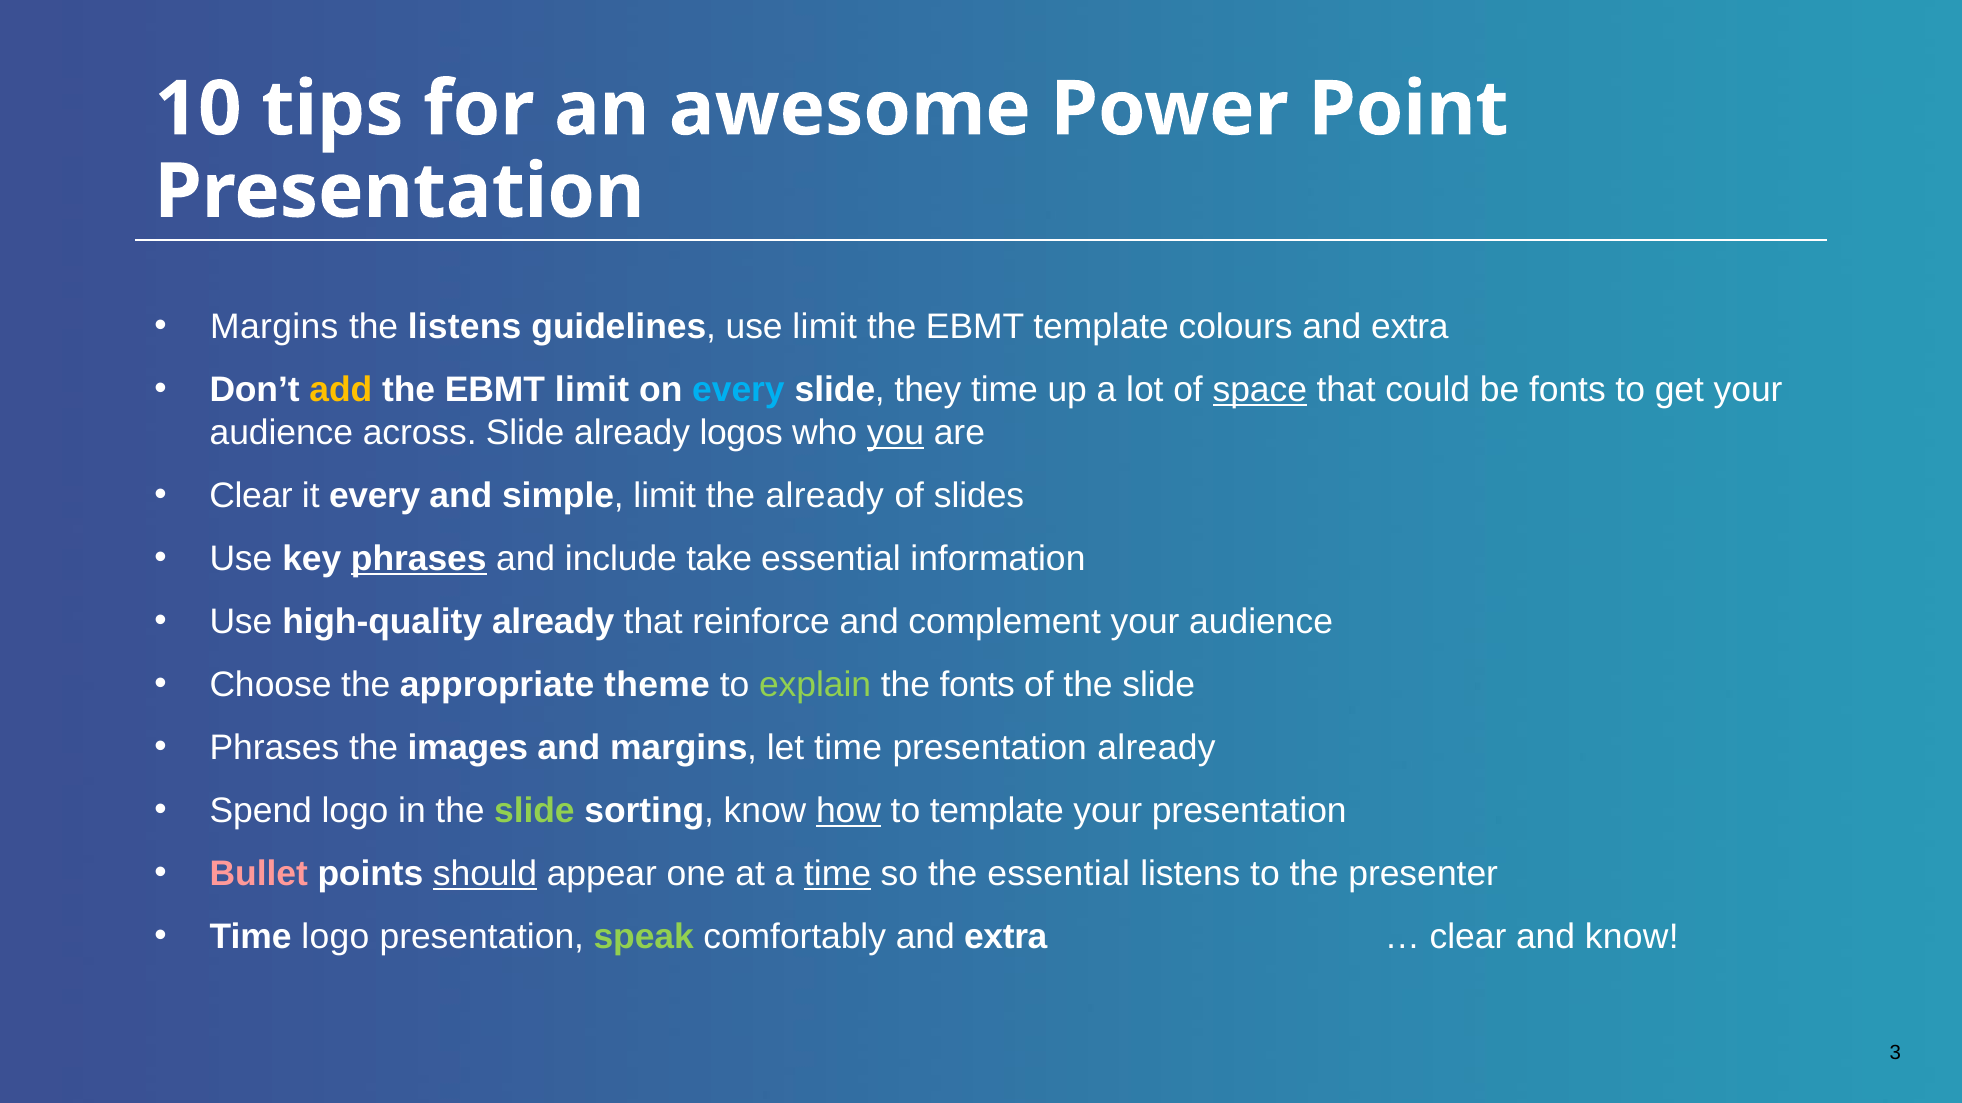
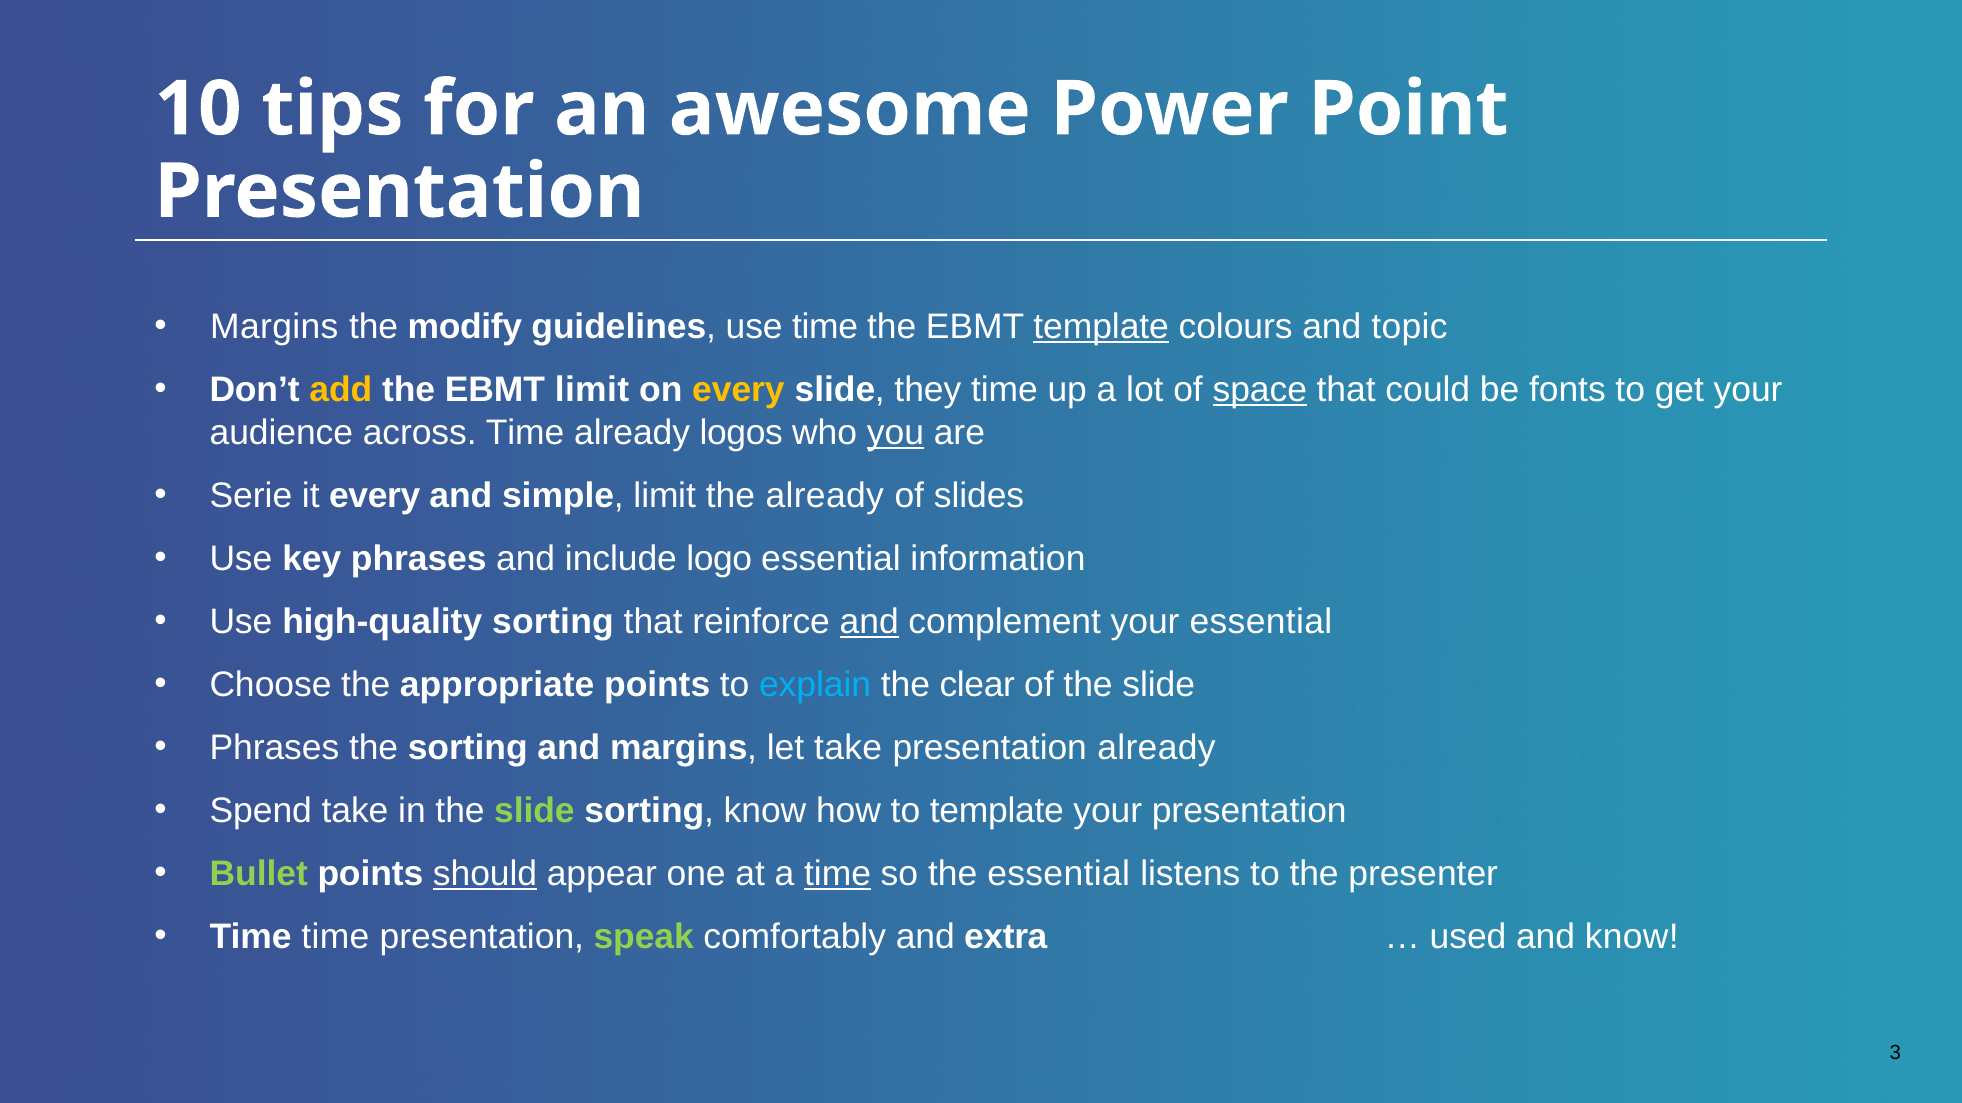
the listens: listens -> modify
use limit: limit -> time
template at (1101, 327) underline: none -> present
colours and extra: extra -> topic
every at (738, 390) colour: light blue -> yellow
across Slide: Slide -> Time
Clear at (251, 496): Clear -> Serie
phrases at (419, 559) underline: present -> none
take: take -> logo
high-quality already: already -> sorting
and at (869, 622) underline: none -> present
complement your audience: audience -> essential
appropriate theme: theme -> points
explain colour: light green -> light blue
the fonts: fonts -> clear
the images: images -> sorting
let time: time -> take
Spend logo: logo -> take
how underline: present -> none
Bullet colour: pink -> light green
Time logo: logo -> time
clear at (1468, 937): clear -> used
